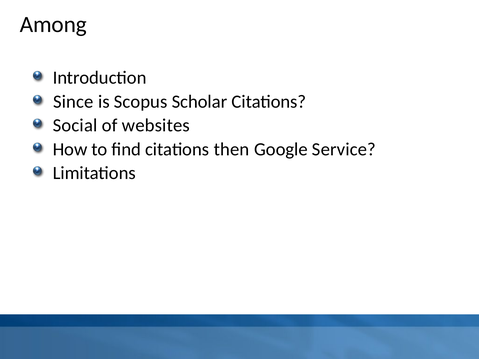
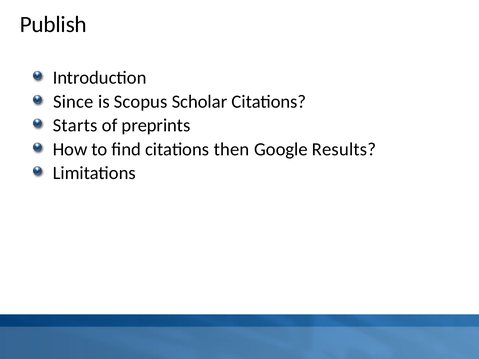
Among: Among -> Publish
Social: Social -> Starts
websites: websites -> preprints
Service: Service -> Results
